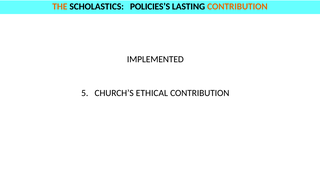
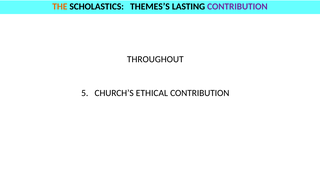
POLICIES’S: POLICIES’S -> THEMES’S
CONTRIBUTION at (237, 7) colour: orange -> purple
IMPLEMENTED: IMPLEMENTED -> THROUGHOUT
